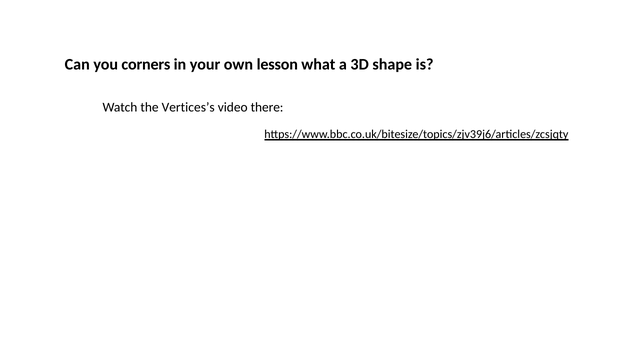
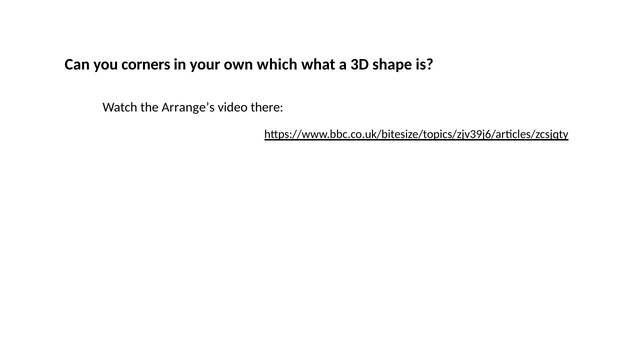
lesson: lesson -> which
Vertices’s: Vertices’s -> Arrange’s
